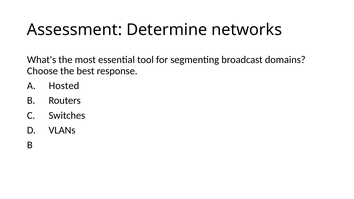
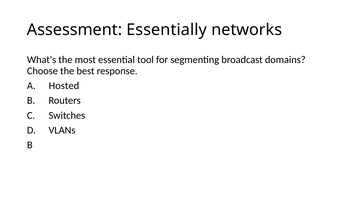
Determine: Determine -> Essentially
